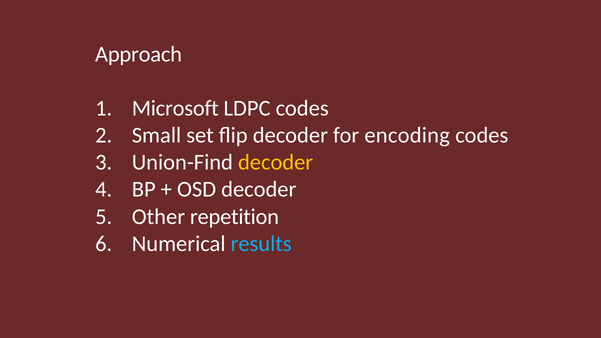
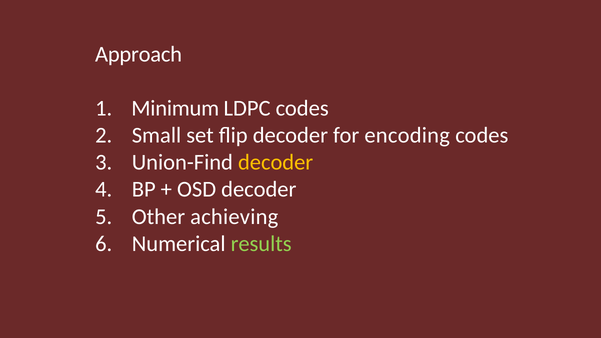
Microsoft: Microsoft -> Minimum
repetition: repetition -> achieving
results colour: light blue -> light green
